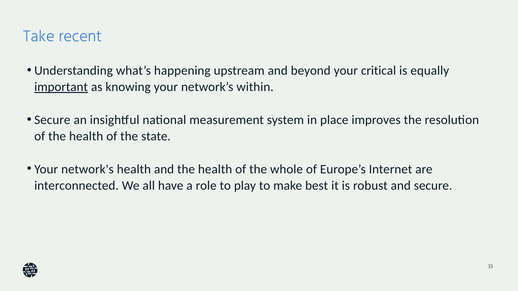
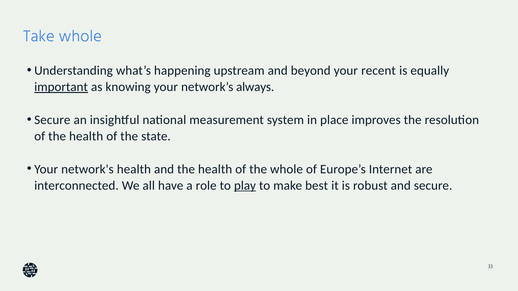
Take recent: recent -> whole
critical: critical -> recent
within: within -> always
play underline: none -> present
